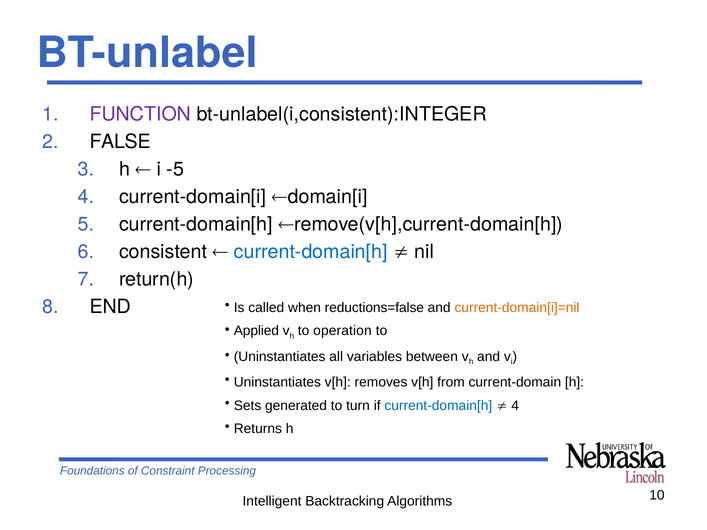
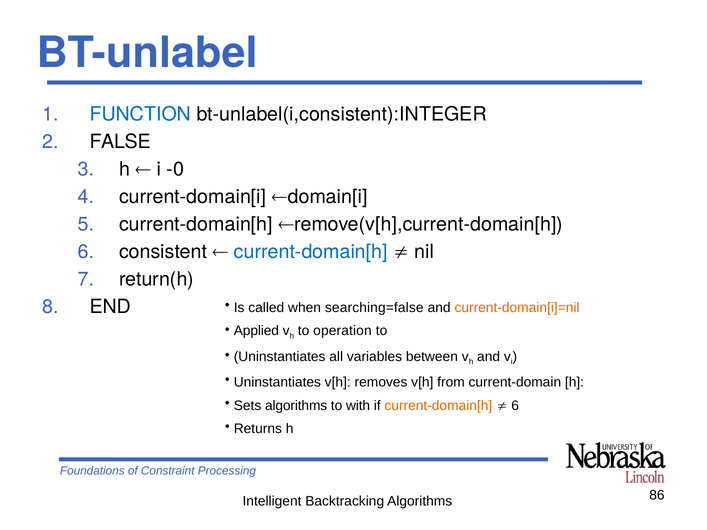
FUNCTION colour: purple -> blue
-5: -5 -> -0
reductions=false: reductions=false -> searching=false
Sets generated: generated -> algorithms
turn: turn -> with
current-domain[h at (438, 406) colour: blue -> orange
4 at (515, 406): 4 -> 6
10: 10 -> 86
